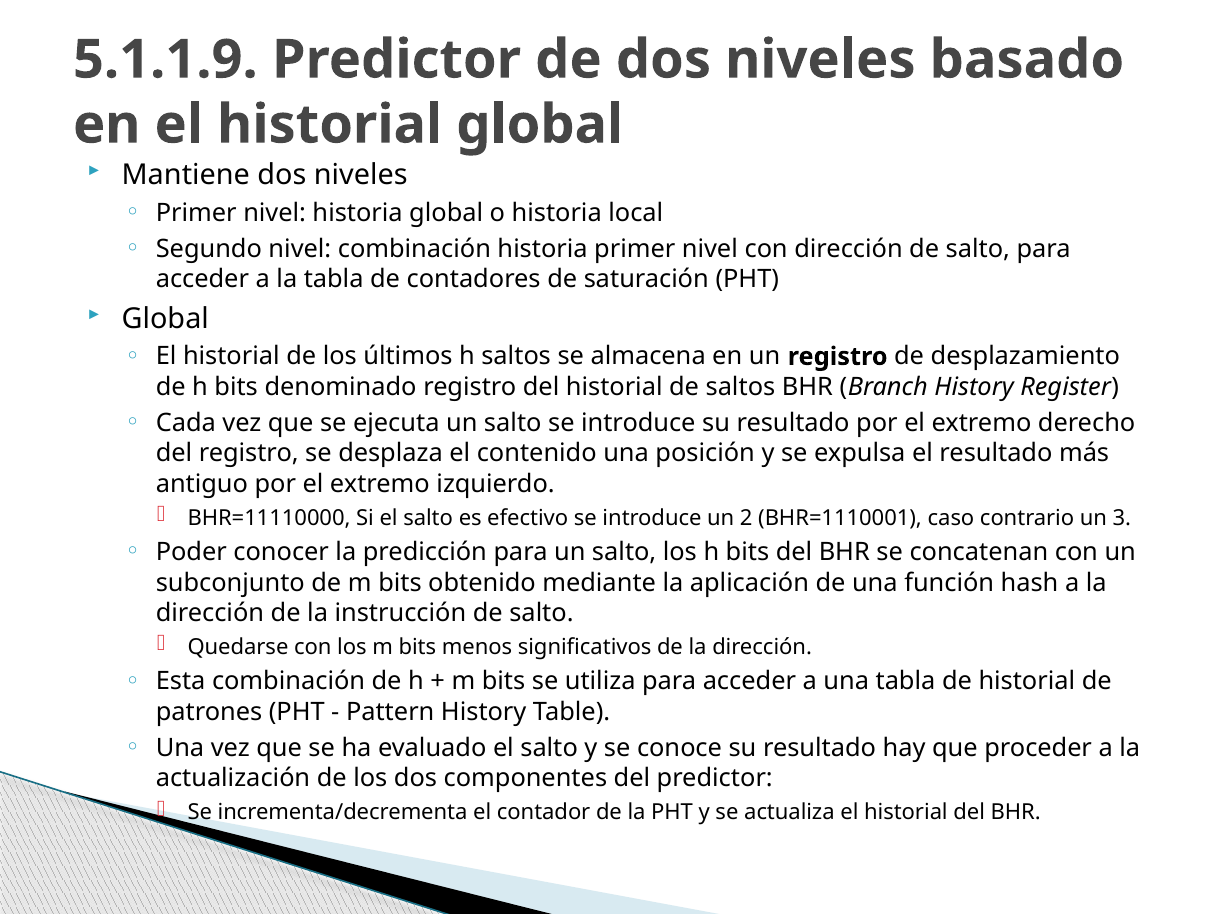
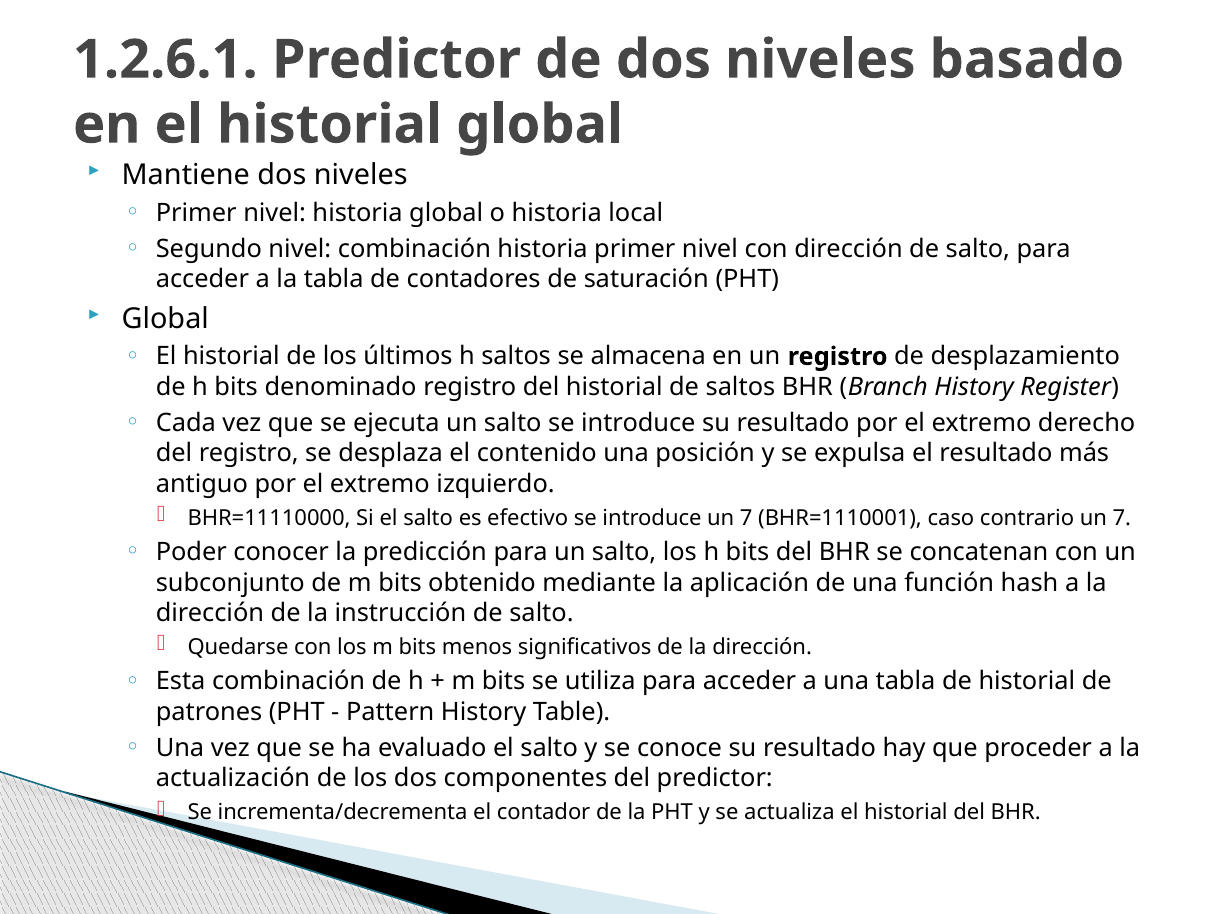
5.1.1.9: 5.1.1.9 -> 1.2.6.1
introduce un 2: 2 -> 7
contrario un 3: 3 -> 7
